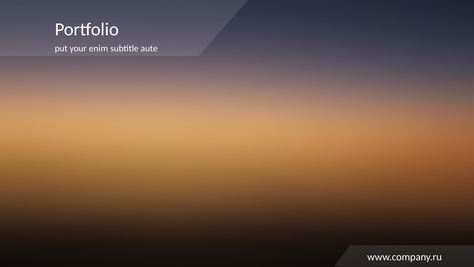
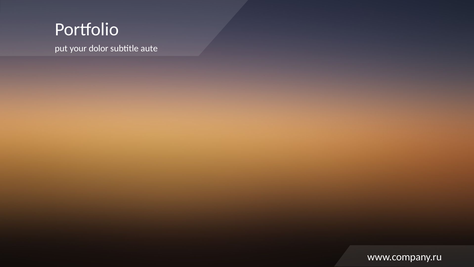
enim: enim -> dolor
